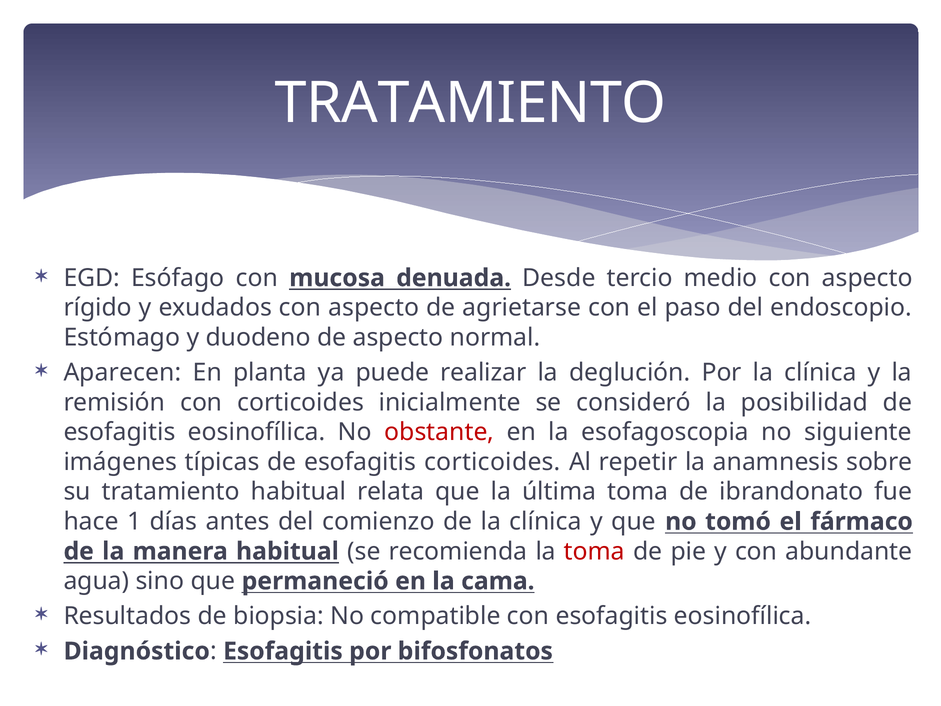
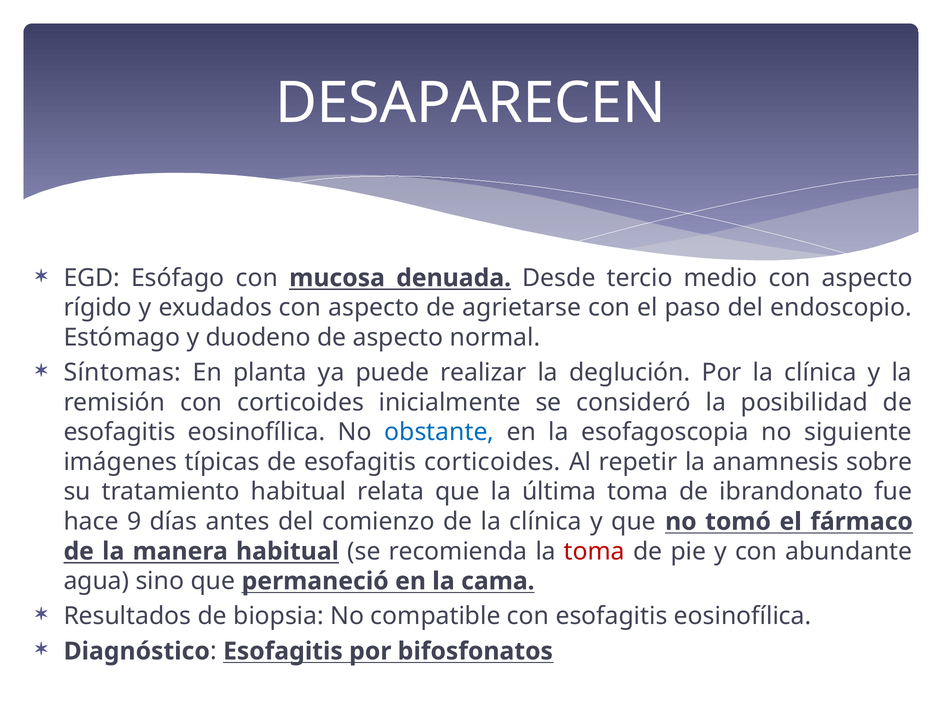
TRATAMIENTO at (471, 103): TRATAMIENTO -> DESAPARECEN
Aparecen: Aparecen -> Síntomas
obstante colour: red -> blue
1: 1 -> 9
